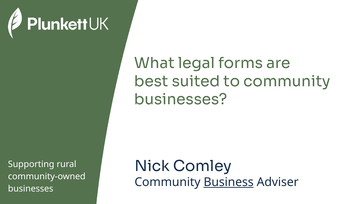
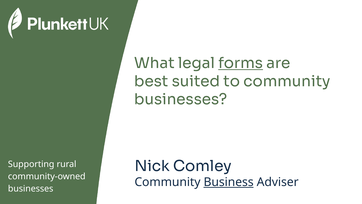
forms underline: none -> present
